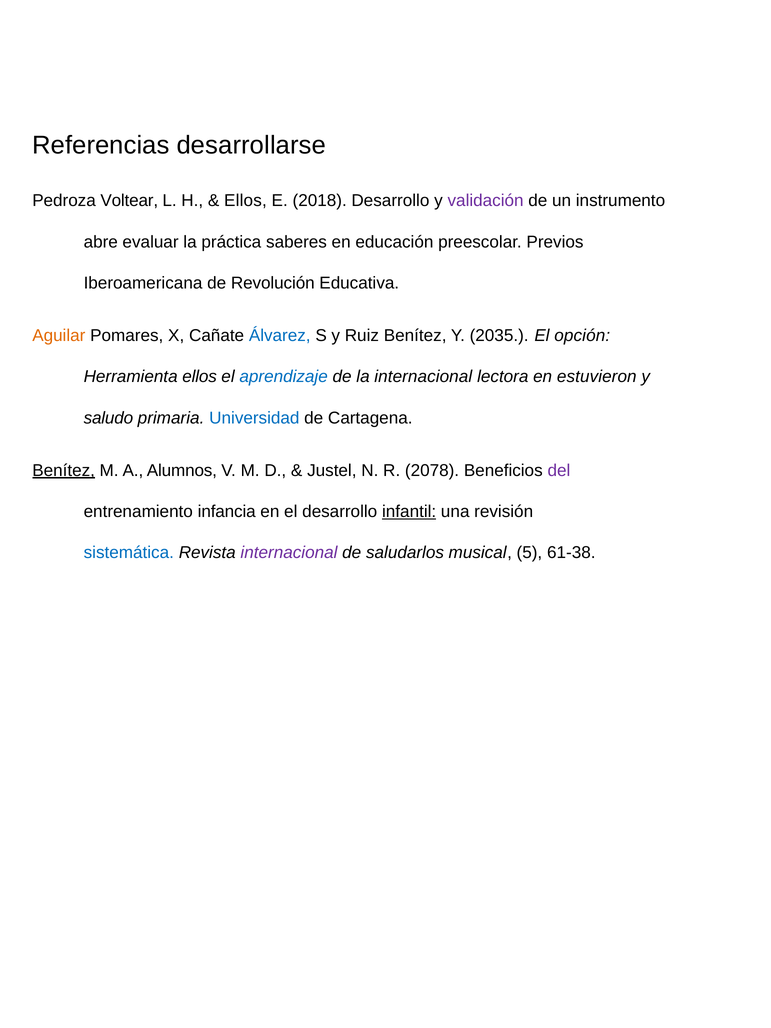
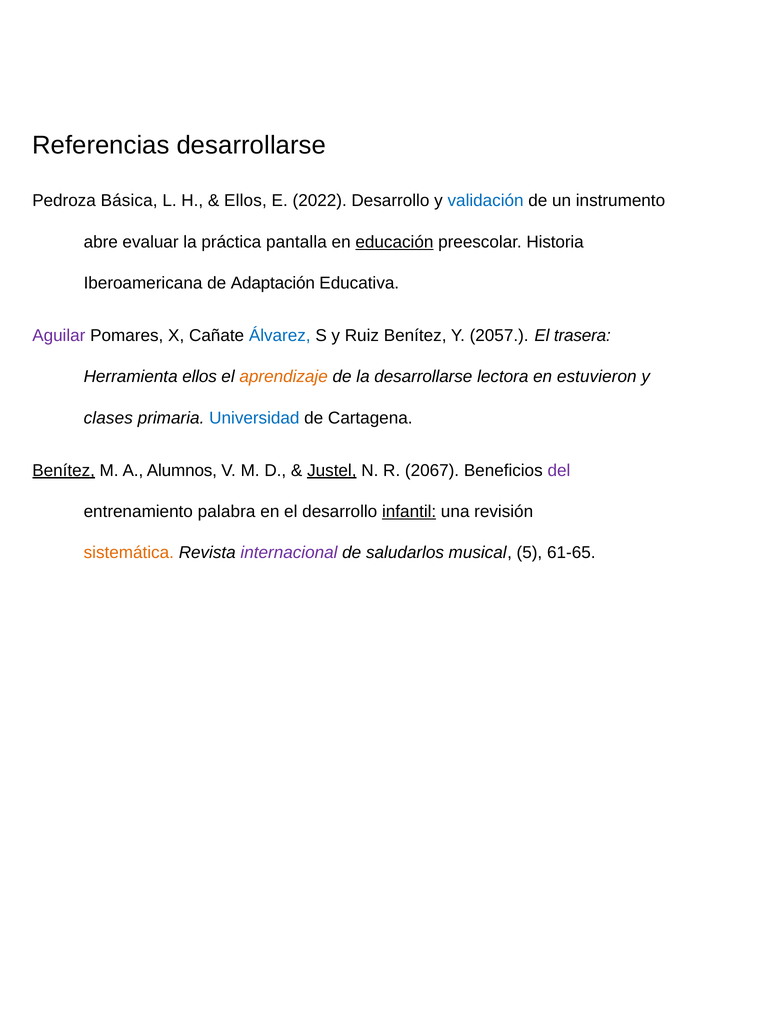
Voltear: Voltear -> Básica
2018: 2018 -> 2022
validación colour: purple -> blue
saberes: saberes -> pantalla
educación underline: none -> present
Previos: Previos -> Historia
Revolución: Revolución -> Adaptación
Aguilar colour: orange -> purple
2035: 2035 -> 2057
opción: opción -> trasera
aprendizaje colour: blue -> orange
la internacional: internacional -> desarrollarse
saludo: saludo -> clases
Justel underline: none -> present
2078: 2078 -> 2067
infancia: infancia -> palabra
sistemática colour: blue -> orange
61-38: 61-38 -> 61-65
